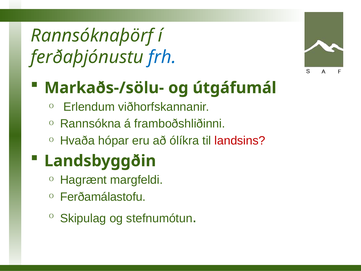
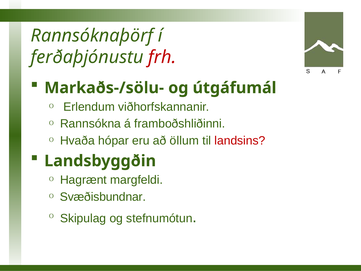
frh colour: blue -> red
ólíkra: ólíkra -> öllum
Ferðamálastofu: Ferðamálastofu -> Svæðisbundnar
